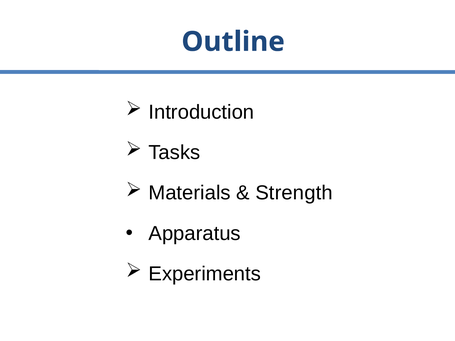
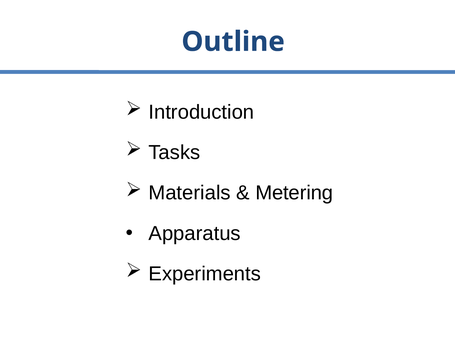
Strength: Strength -> Metering
